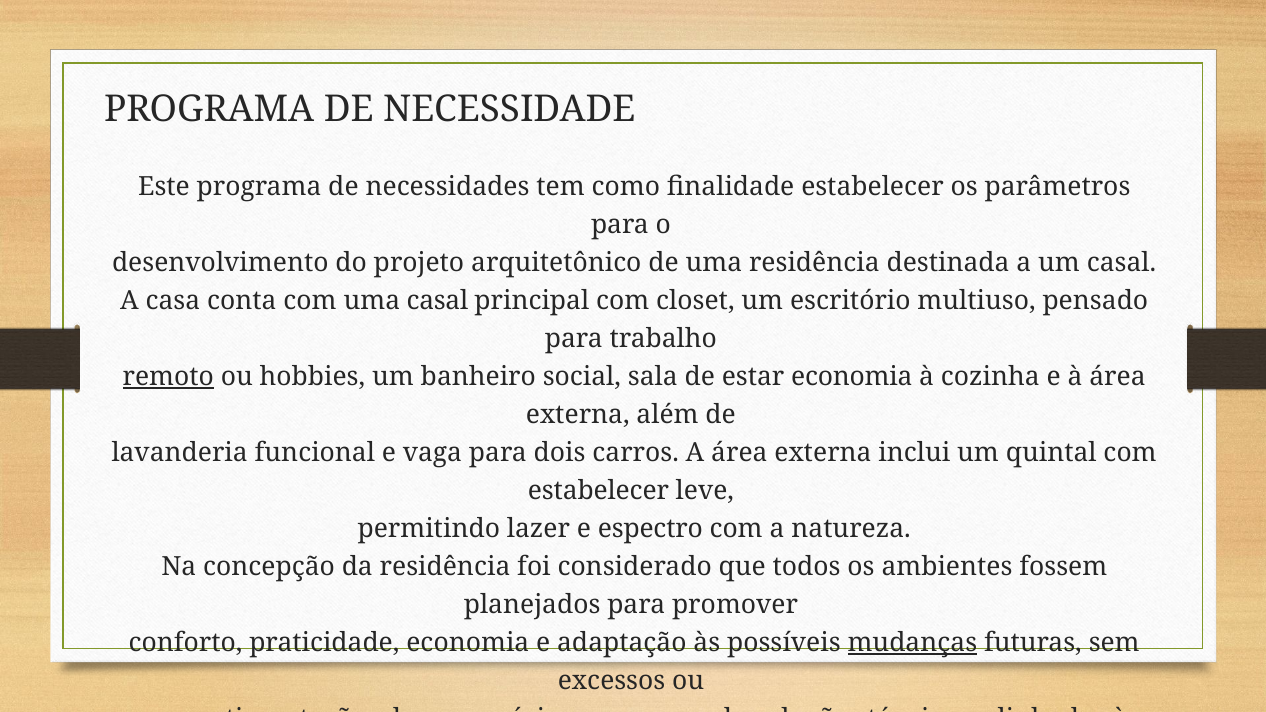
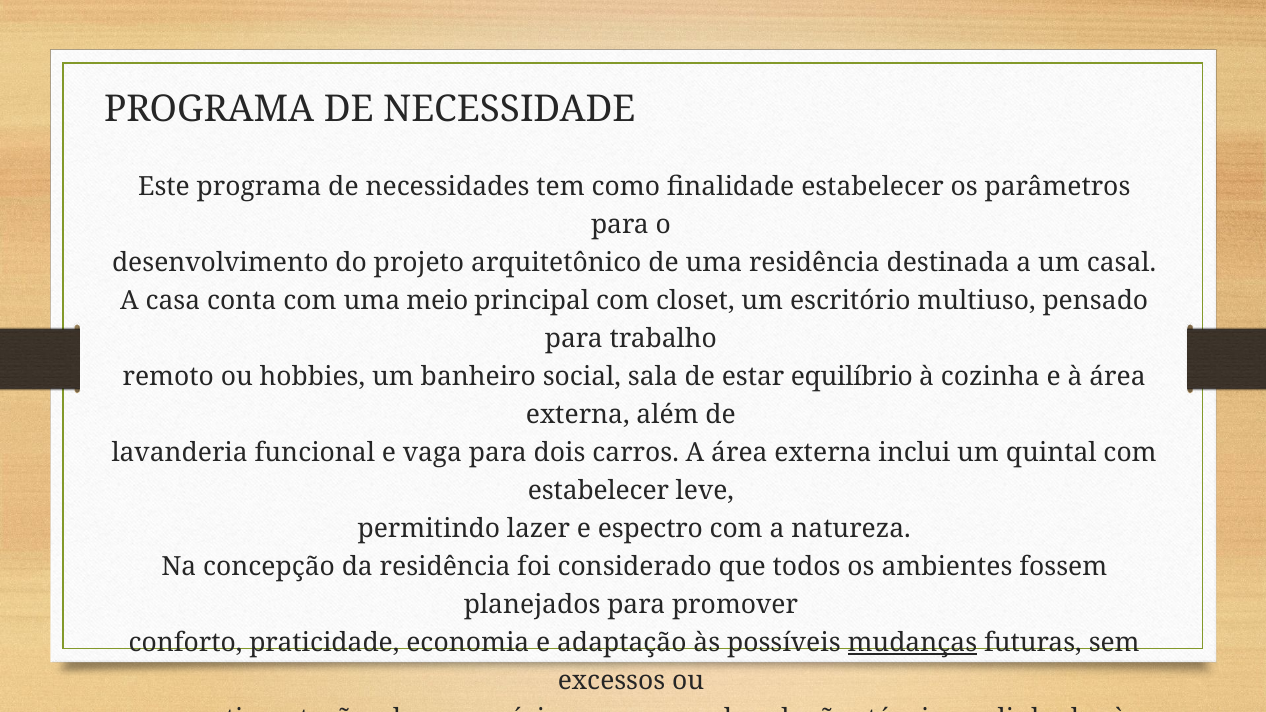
uma casal: casal -> meio
remoto underline: present -> none
estar economia: economia -> equilíbrio
